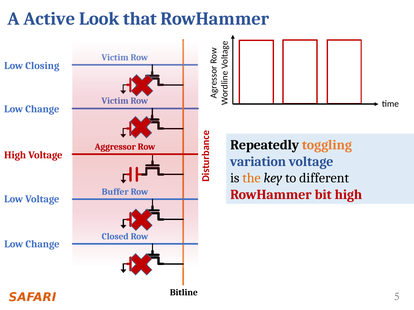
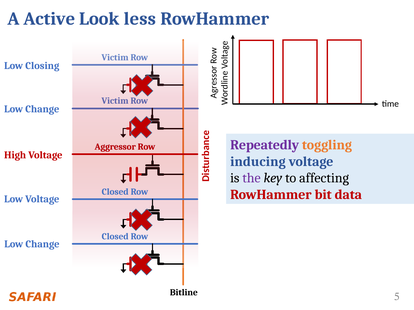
that: that -> less
Repeatedly colour: black -> purple
variation: variation -> inducing
the colour: orange -> purple
different: different -> affecting
Buffer at (115, 192): Buffer -> Closed
bit high: high -> data
